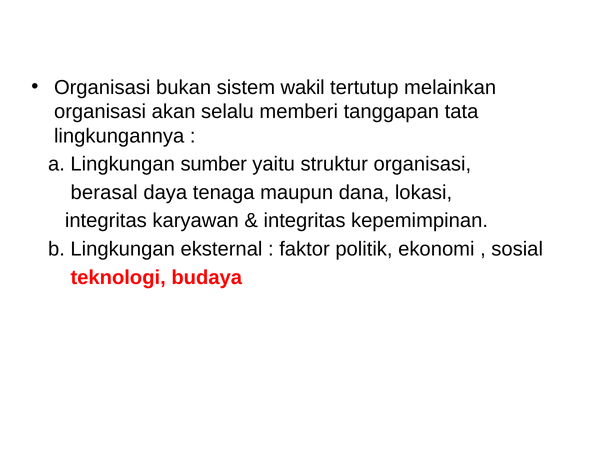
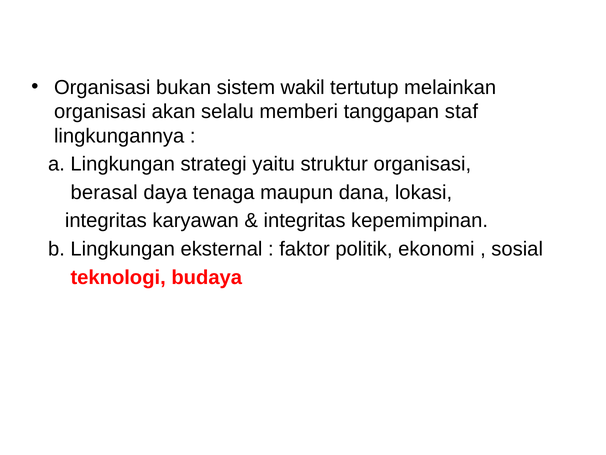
tata: tata -> staf
sumber: sumber -> strategi
